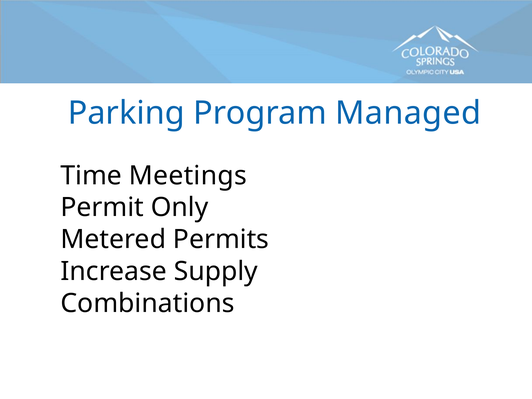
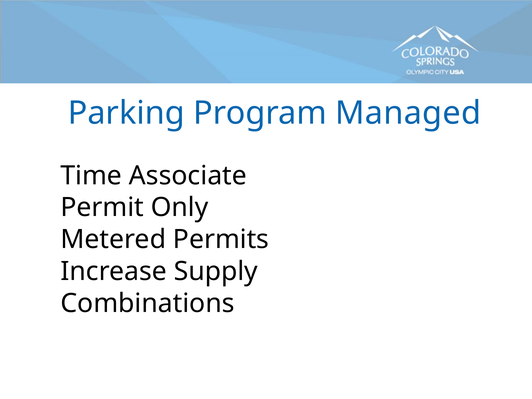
Meetings: Meetings -> Associate
